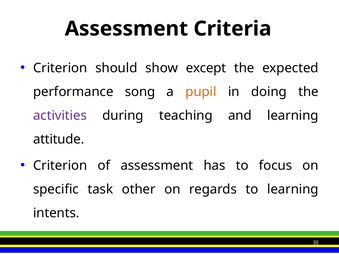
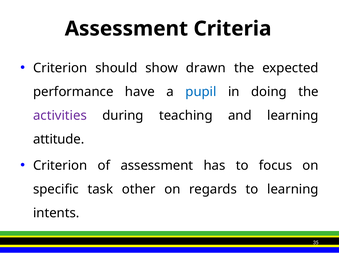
except: except -> drawn
song: song -> have
pupil colour: orange -> blue
